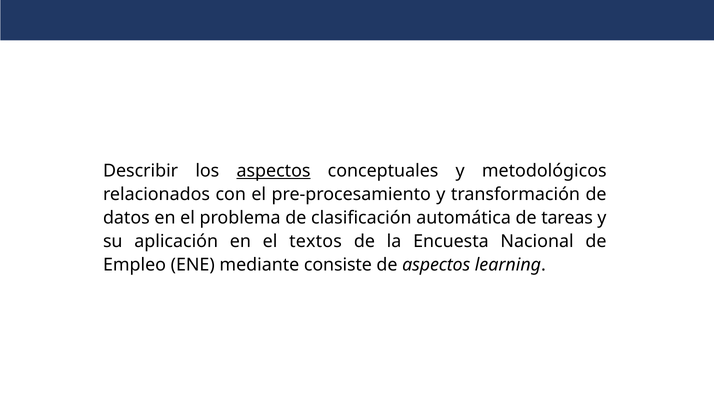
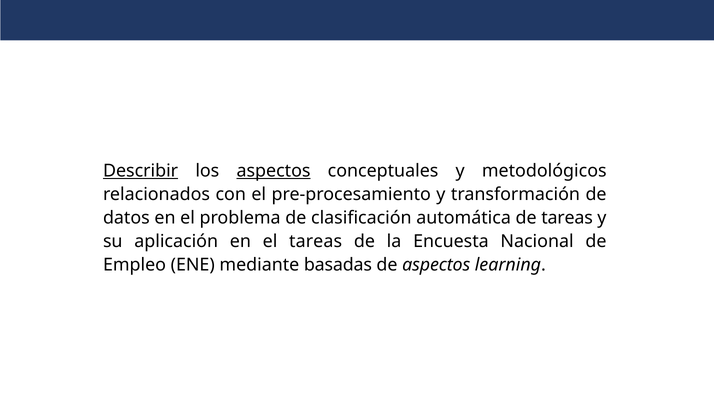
Describir underline: none -> present
el textos: textos -> tareas
consiste: consiste -> basadas
